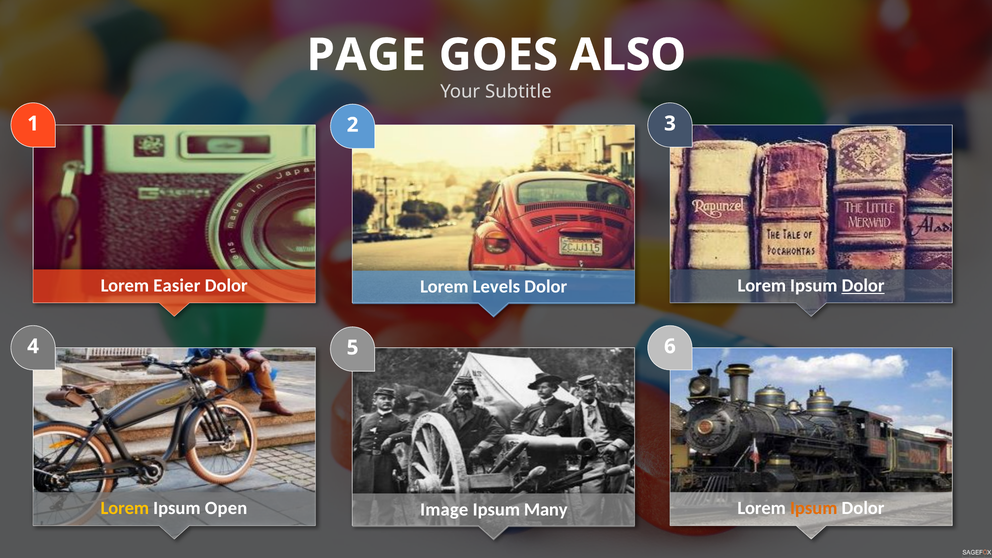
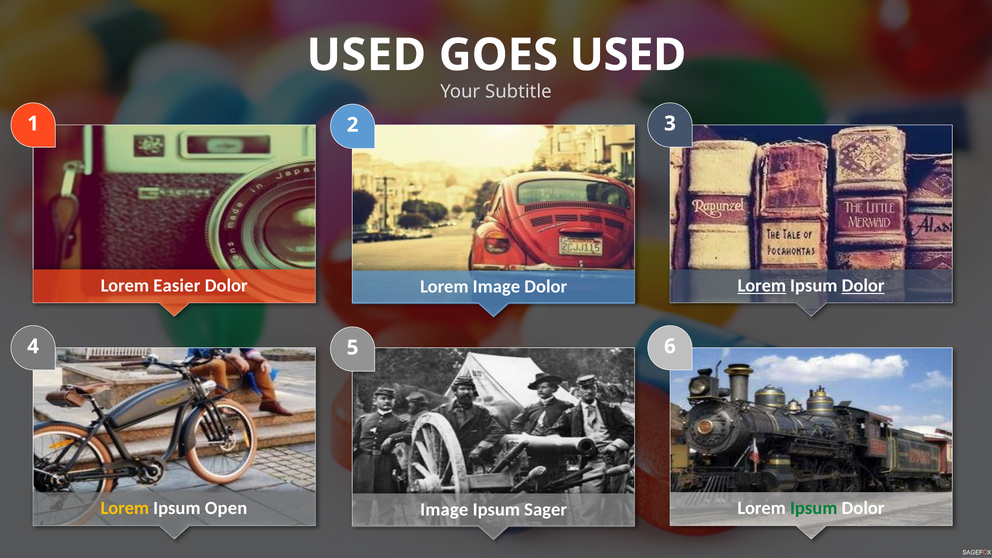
PAGE at (366, 55): PAGE -> USED
ALSO at (628, 55): ALSO -> USED
Lorem at (762, 285) underline: none -> present
Lorem Levels: Levels -> Image
Ipsum at (814, 508) colour: orange -> green
Many: Many -> Sager
